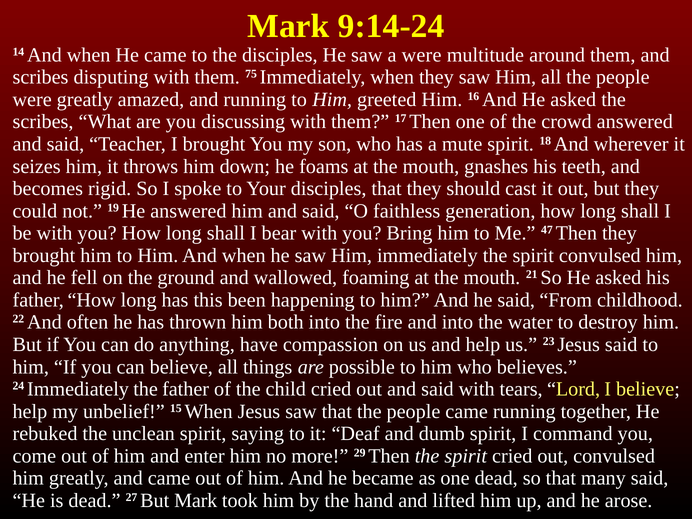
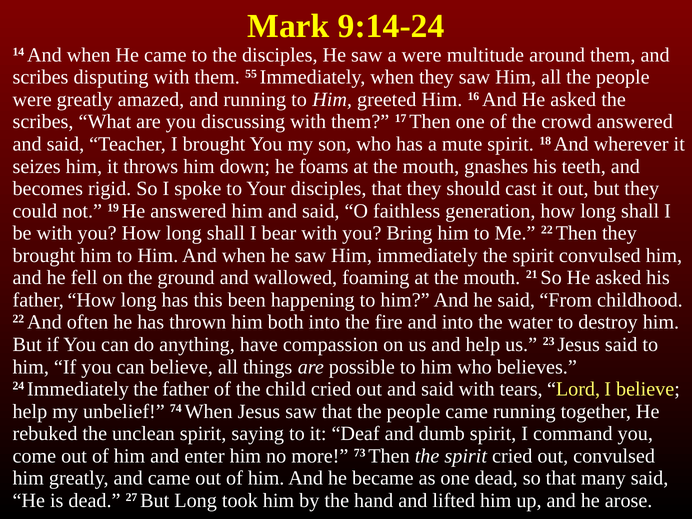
75: 75 -> 55
Me 47: 47 -> 22
15: 15 -> 74
29: 29 -> 73
But Mark: Mark -> Long
